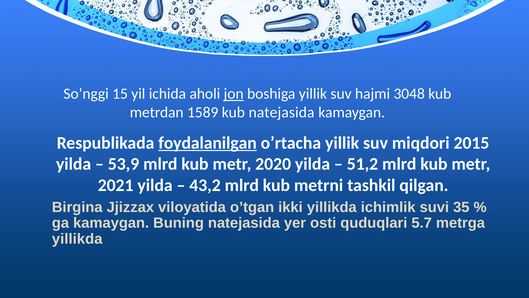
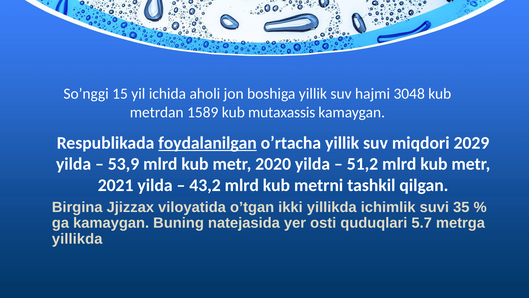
jon underline: present -> none
kub natejasida: natejasida -> mutaxassis
2015: 2015 -> 2029
